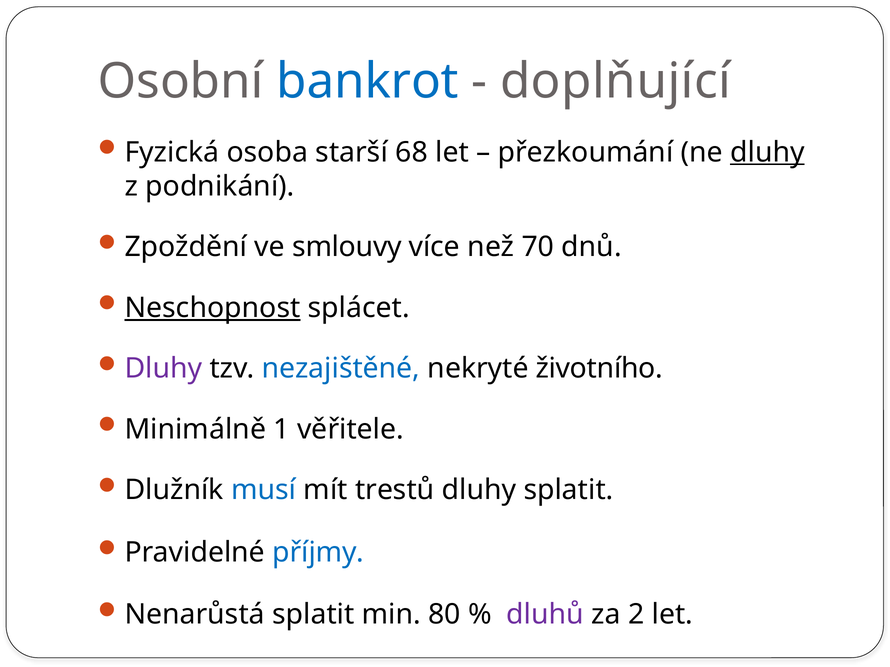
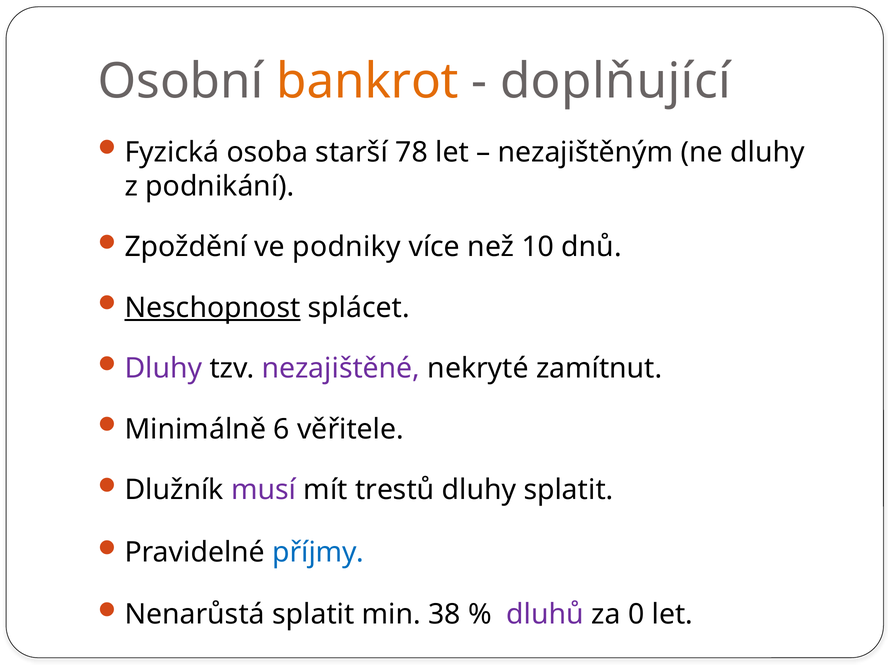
bankrot colour: blue -> orange
68: 68 -> 78
přezkoumání: přezkoumání -> nezajištěným
dluhy at (767, 152) underline: present -> none
smlouvy: smlouvy -> podniky
70: 70 -> 10
nezajištěné colour: blue -> purple
životního: životního -> zamítnut
1: 1 -> 6
musí colour: blue -> purple
80: 80 -> 38
2: 2 -> 0
